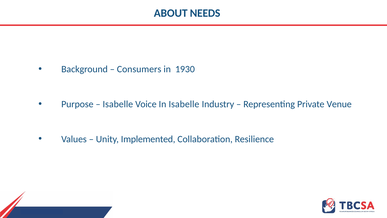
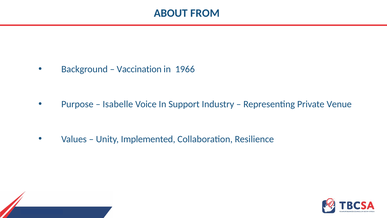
NEEDS: NEEDS -> FROM
Consumers: Consumers -> Vaccination
1930: 1930 -> 1966
In Isabelle: Isabelle -> Support
